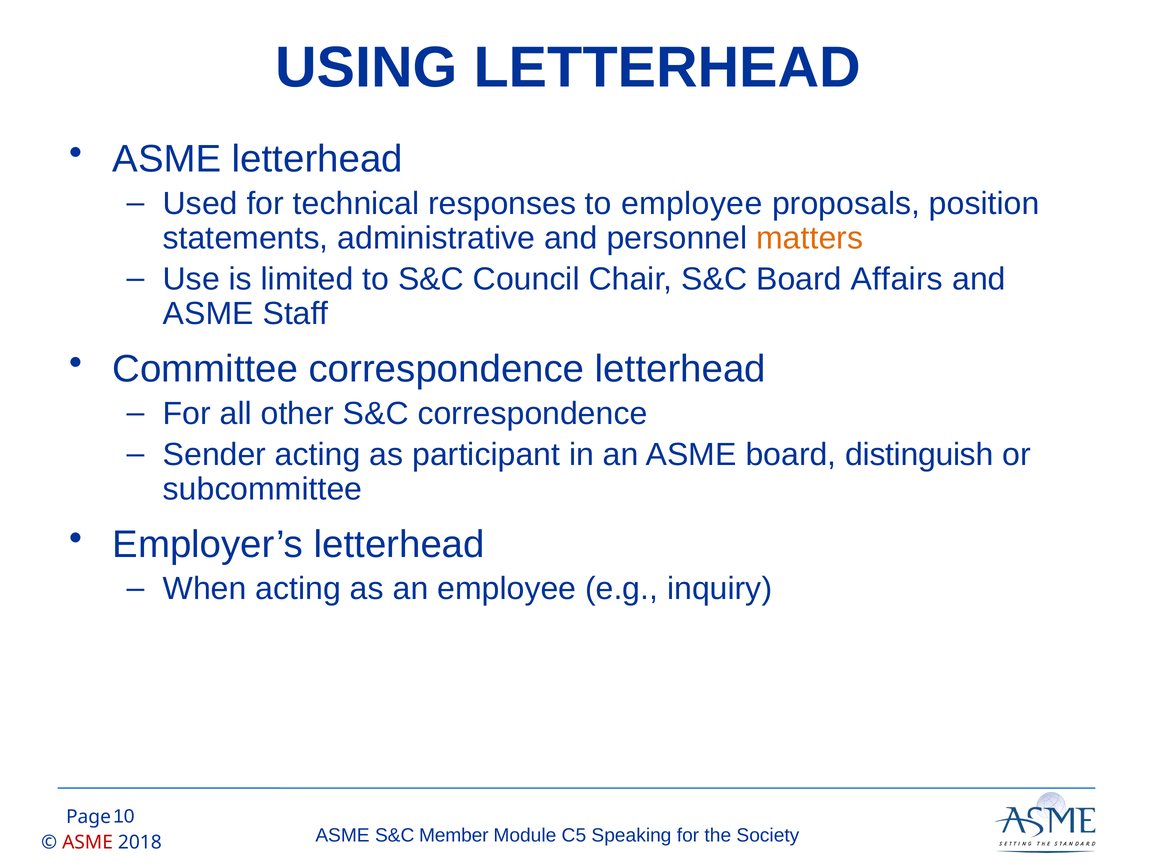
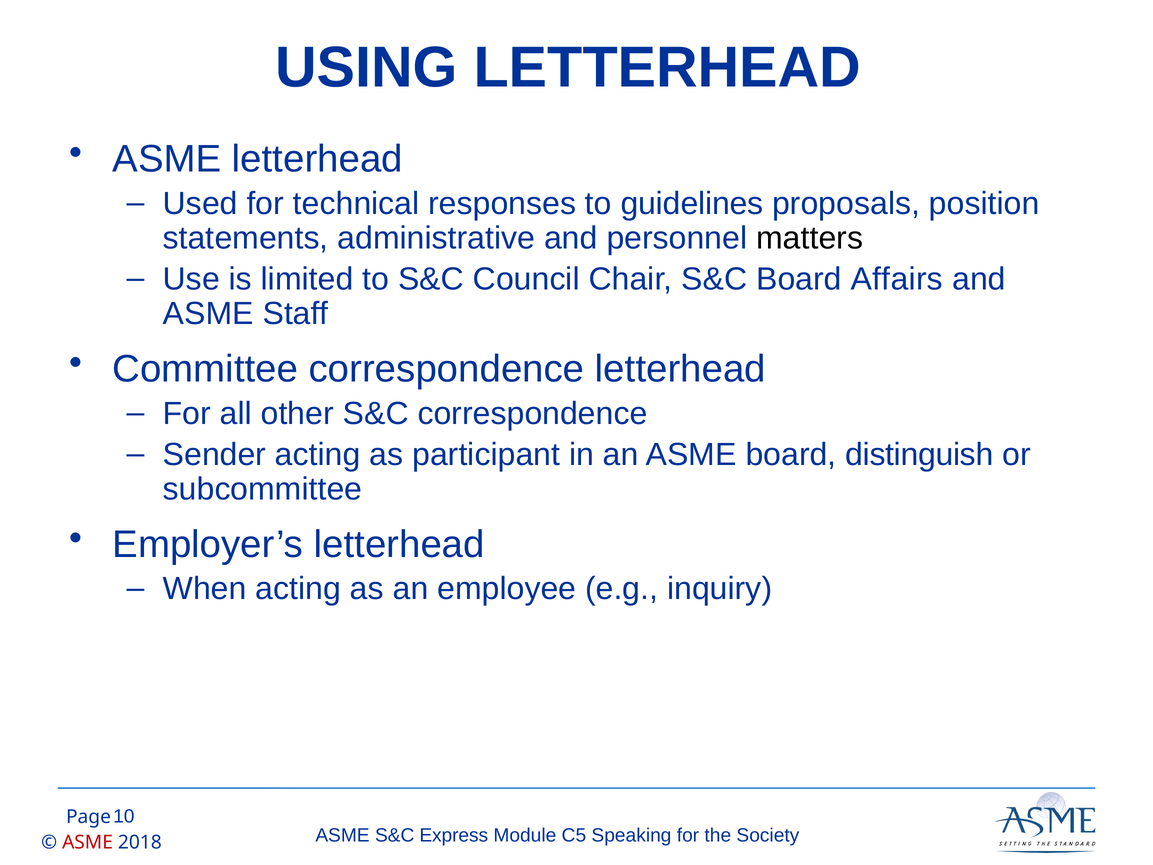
to employee: employee -> guidelines
matters colour: orange -> black
Member: Member -> Express
